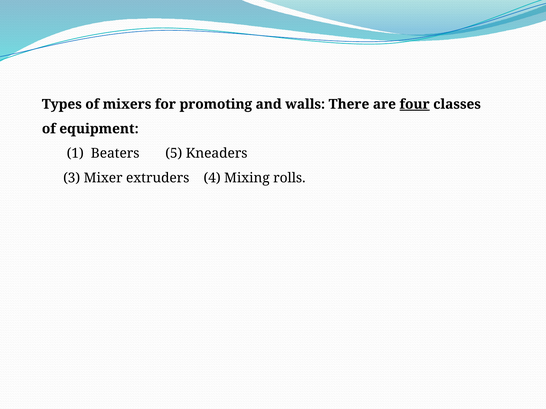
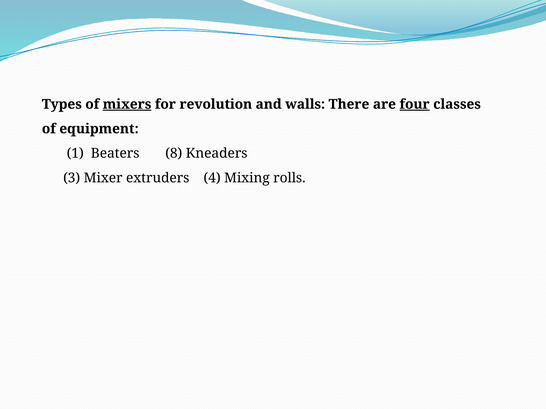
mixers underline: none -> present
promoting: promoting -> revolution
5: 5 -> 8
